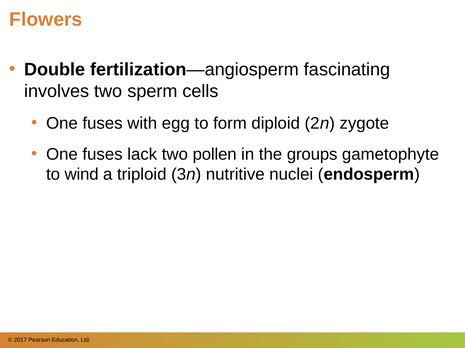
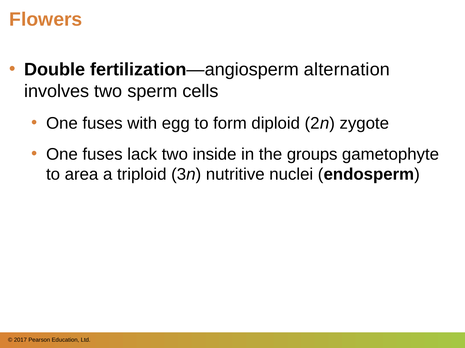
fascinating: fascinating -> alternation
pollen: pollen -> inside
wind: wind -> area
